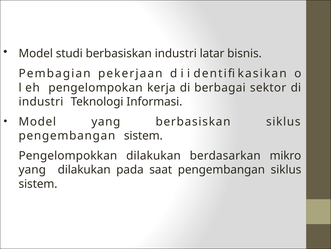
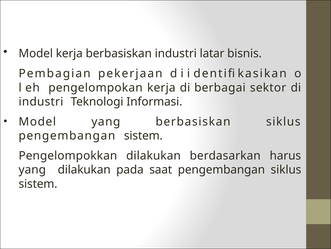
Model studi: studi -> kerja
mikro: mikro -> harus
